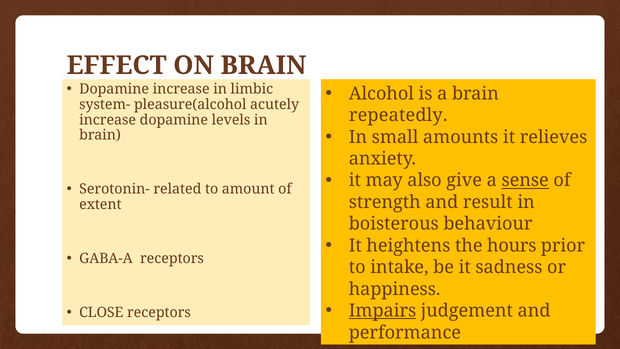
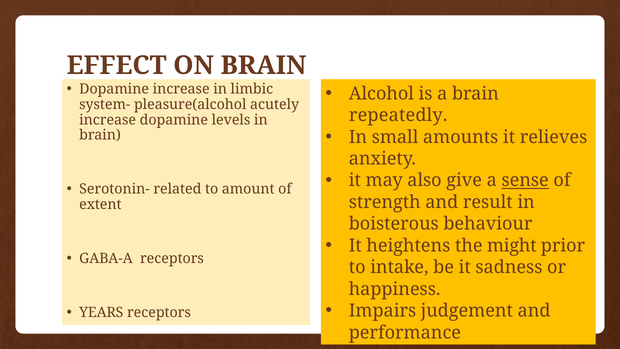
hours: hours -> might
Impairs underline: present -> none
CLOSE: CLOSE -> YEARS
